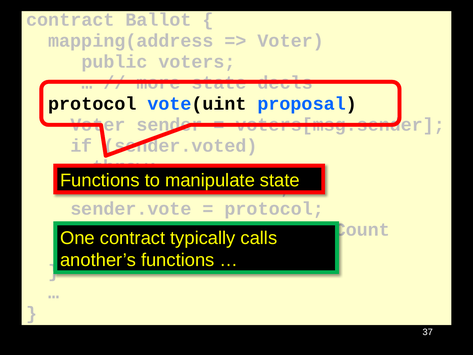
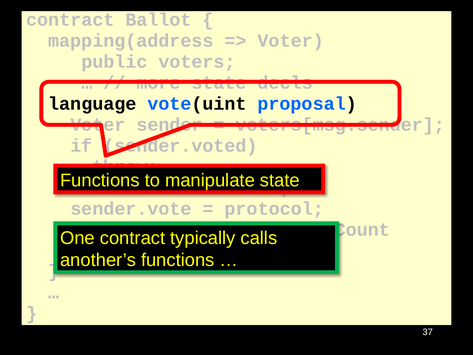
protocol at (92, 104): protocol -> language
